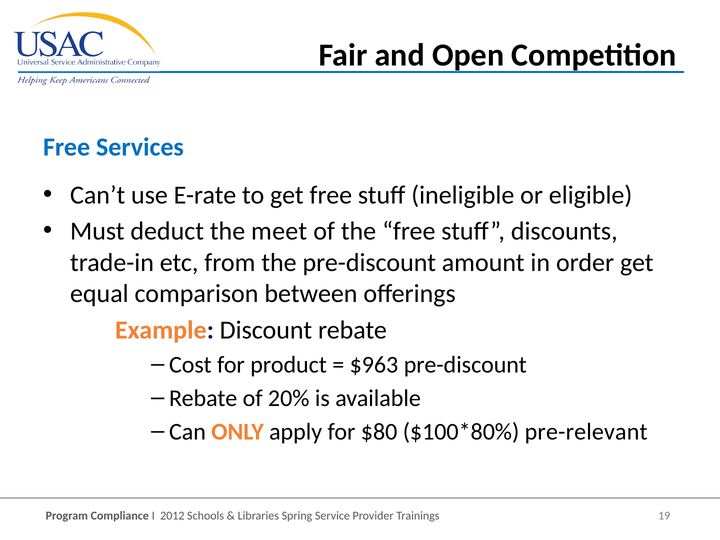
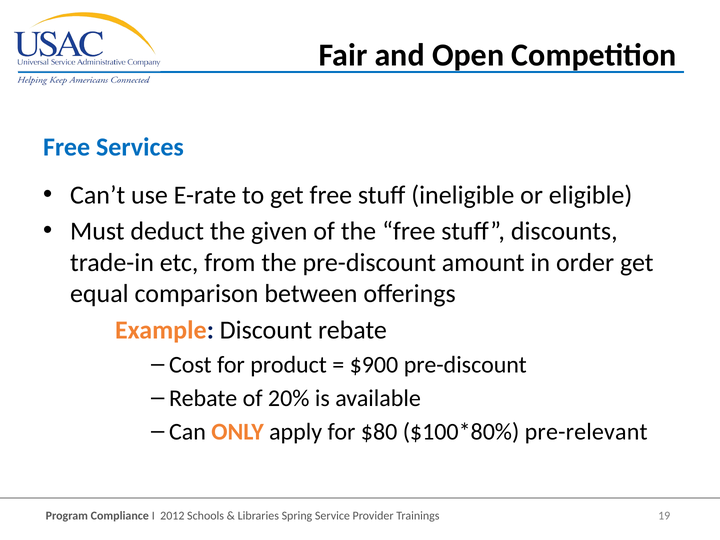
meet: meet -> given
$963: $963 -> $900
